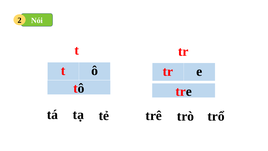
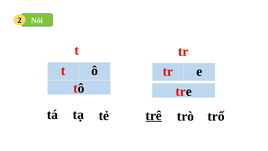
trê underline: none -> present
